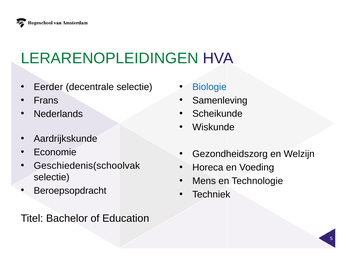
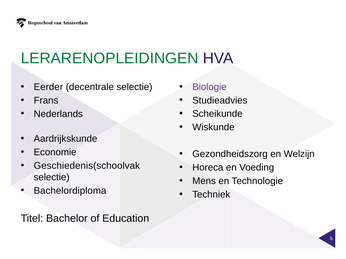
Biologie colour: blue -> purple
Samenleving: Samenleving -> Studieadvies
Beroepsopdracht: Beroepsopdracht -> Bachelordiploma
